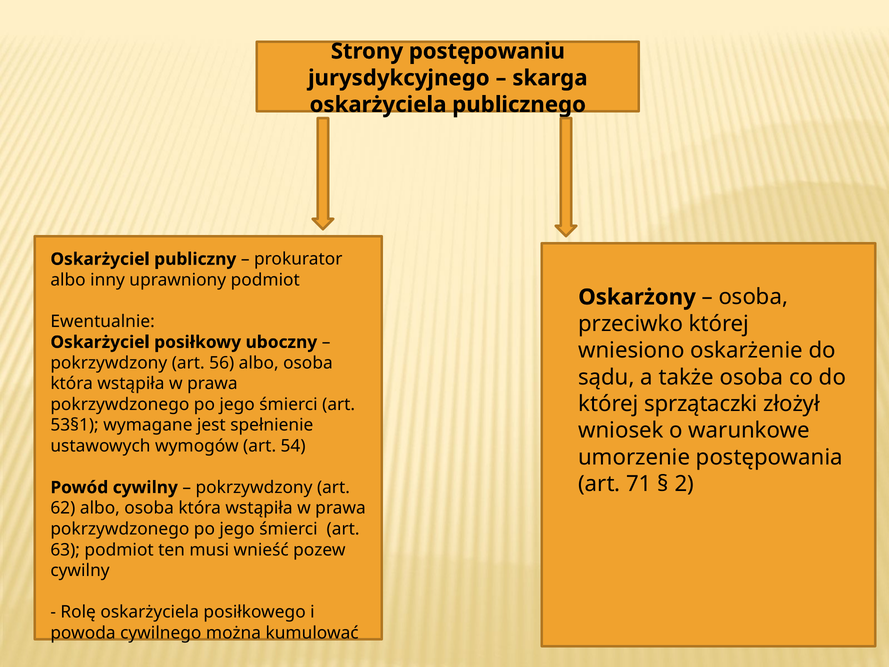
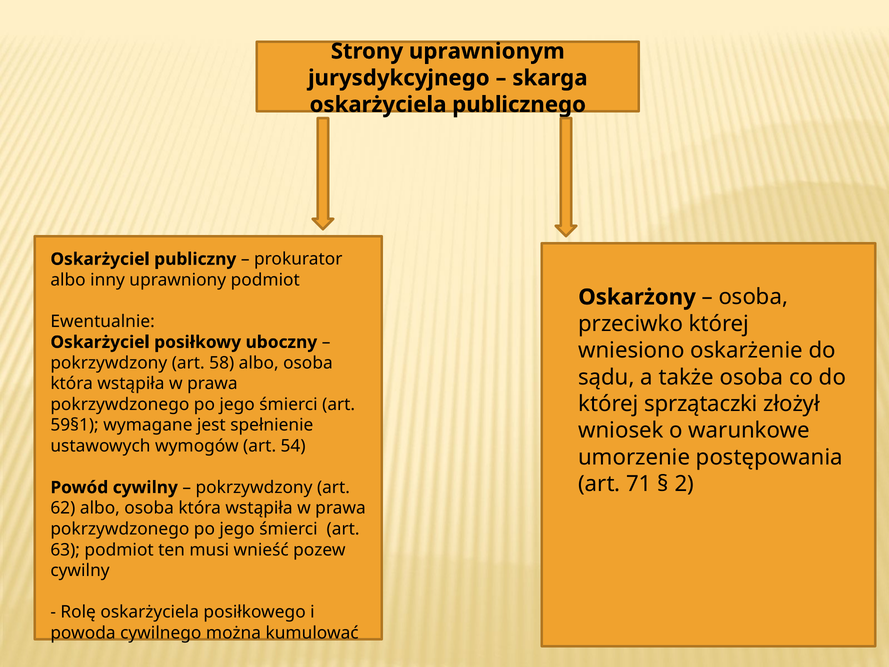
postępowaniu: postępowaniu -> uprawnionym
56: 56 -> 58
53§1: 53§1 -> 59§1
